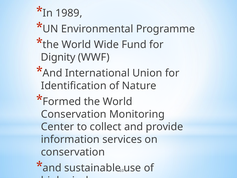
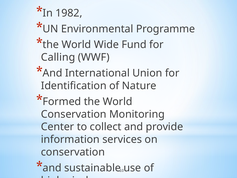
1989: 1989 -> 1982
Dignity: Dignity -> Calling
